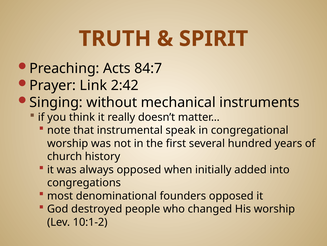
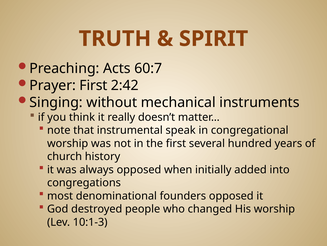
84:7: 84:7 -> 60:7
Prayer Link: Link -> First
10:1-2: 10:1-2 -> 10:1-3
